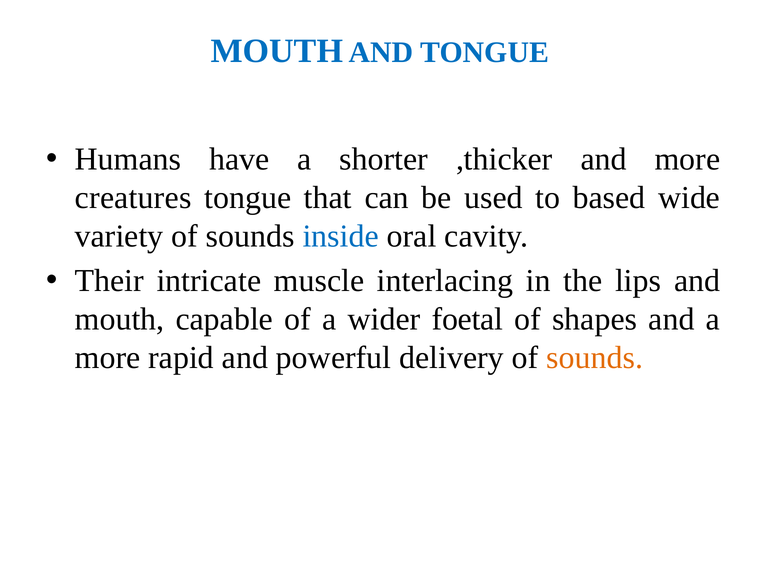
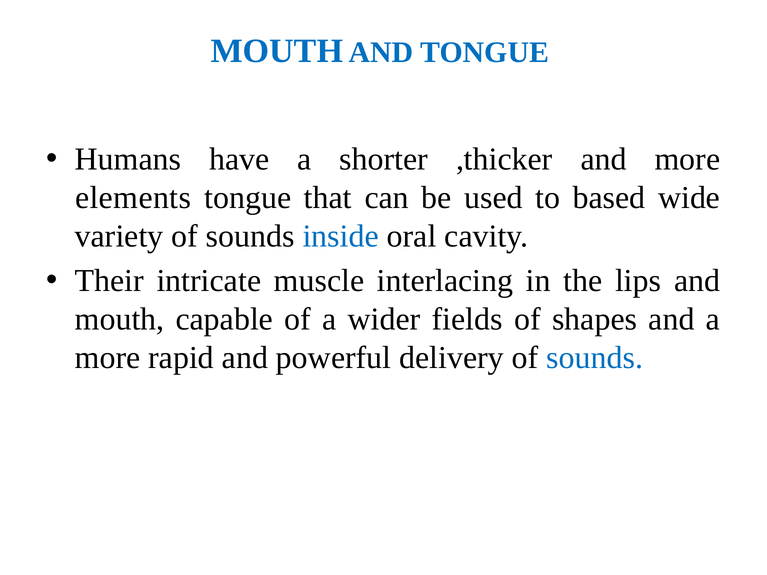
creatures: creatures -> elements
foetal: foetal -> fields
sounds at (595, 358) colour: orange -> blue
